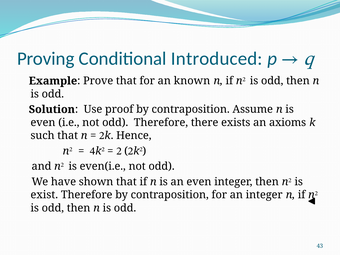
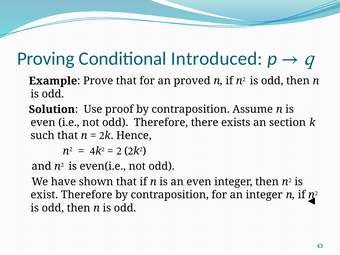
known: known -> proved
axioms: axioms -> section
